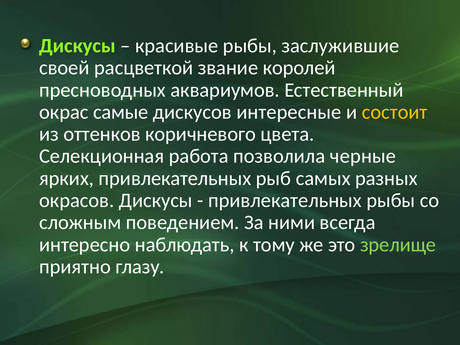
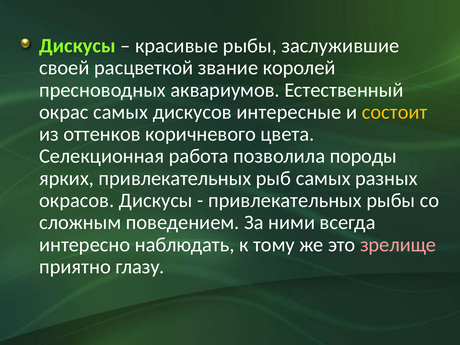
окрас самые: самые -> самых
черные: черные -> породы
зрелище colour: light green -> pink
